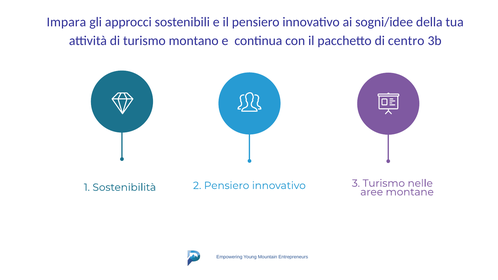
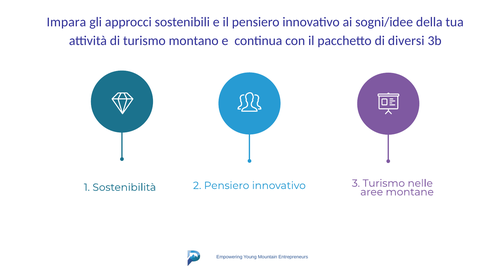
centro: centro -> diversi
